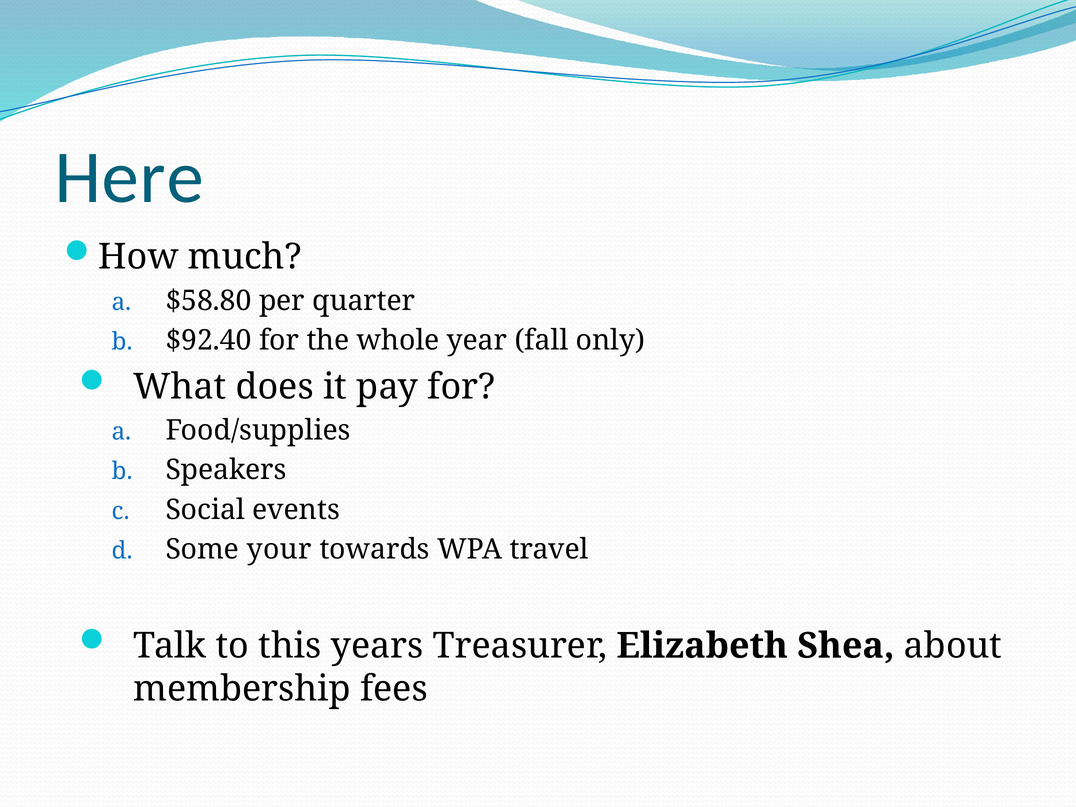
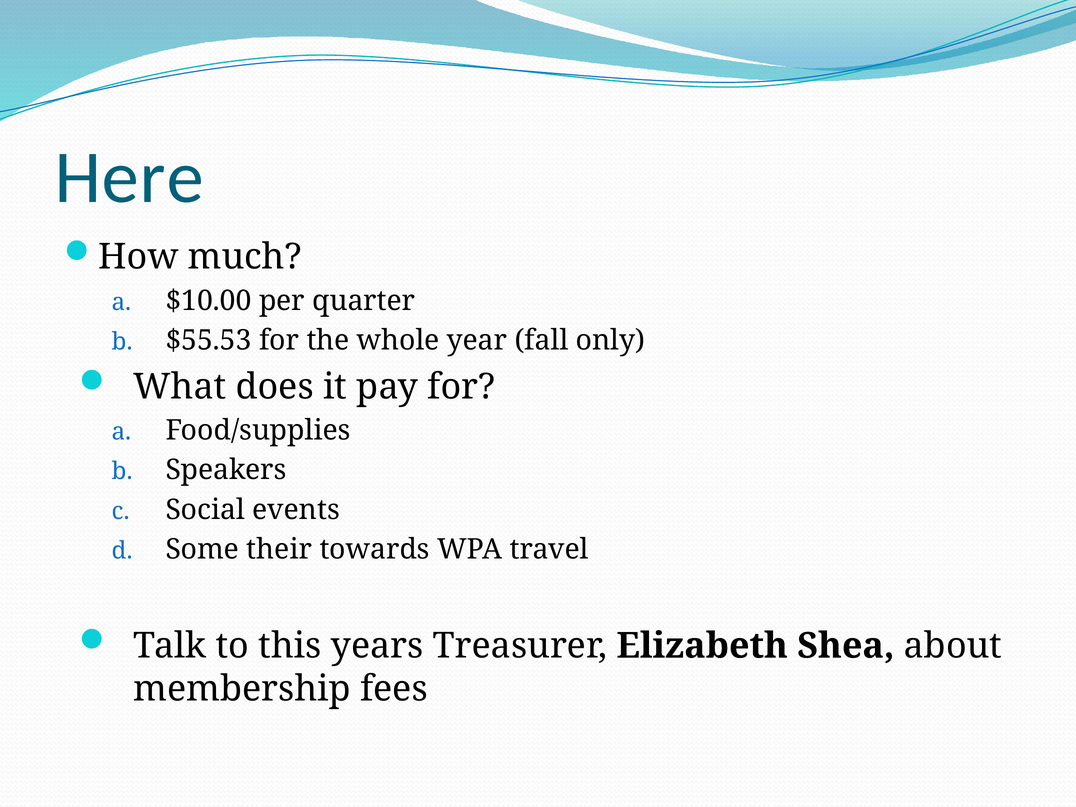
$58.80: $58.80 -> $10.00
$92.40: $92.40 -> $55.53
your: your -> their
